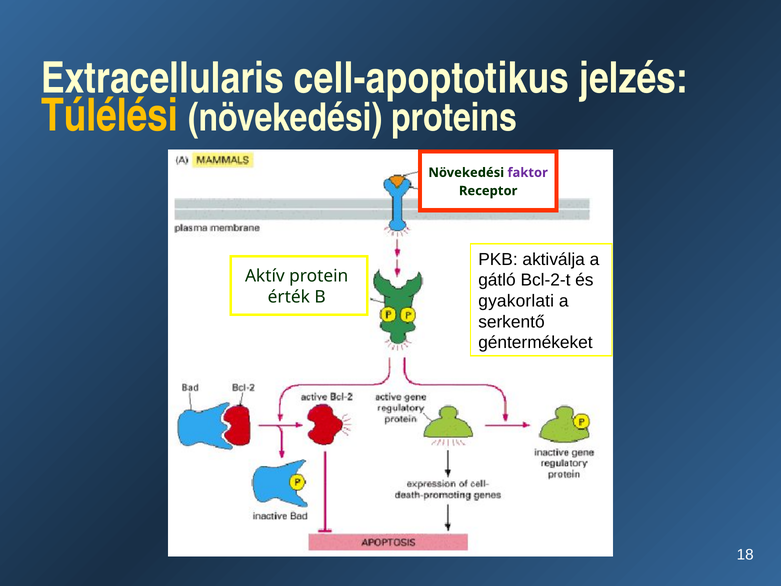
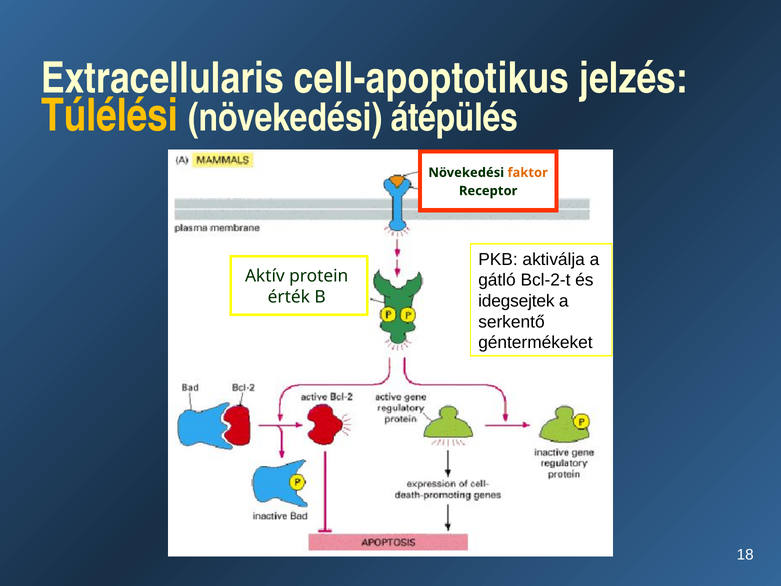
proteins: proteins -> átépülés
faktor colour: purple -> orange
gyakorlati: gyakorlati -> idegsejtek
